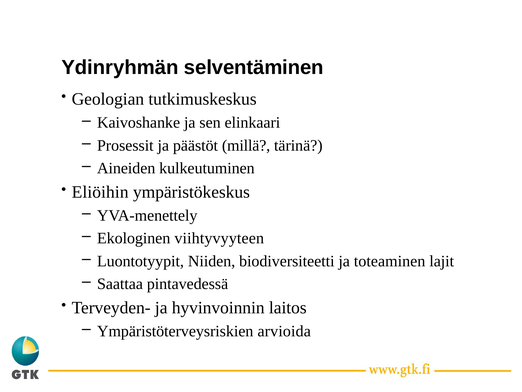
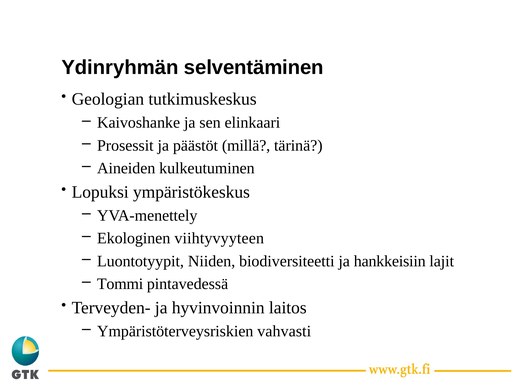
Eliöihin: Eliöihin -> Lopuksi
toteaminen: toteaminen -> hankkeisiin
Saattaa: Saattaa -> Tommi
arvioida: arvioida -> vahvasti
